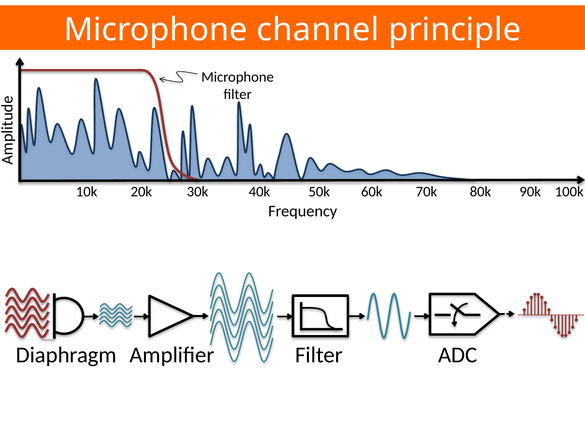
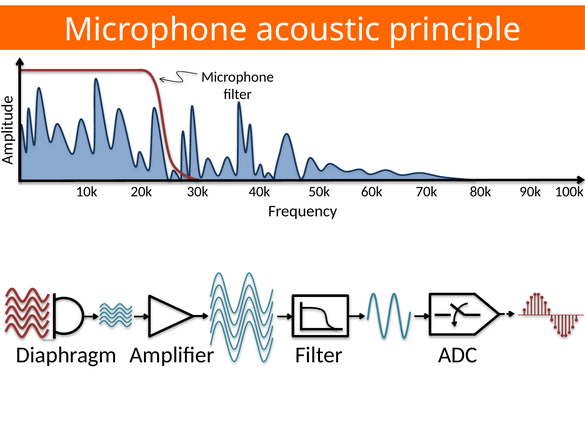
channel: channel -> acoustic
